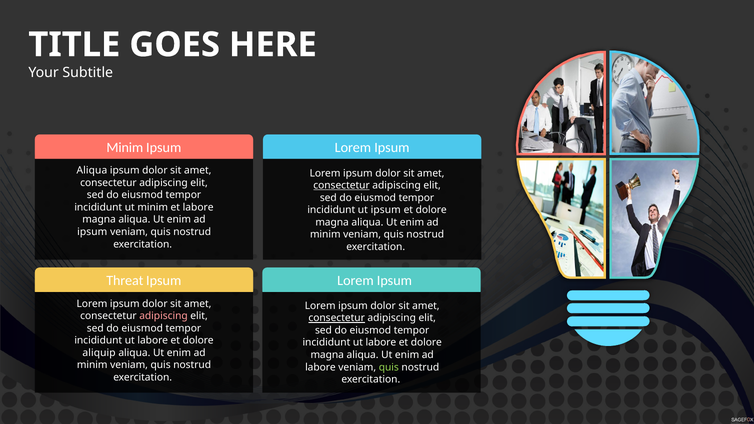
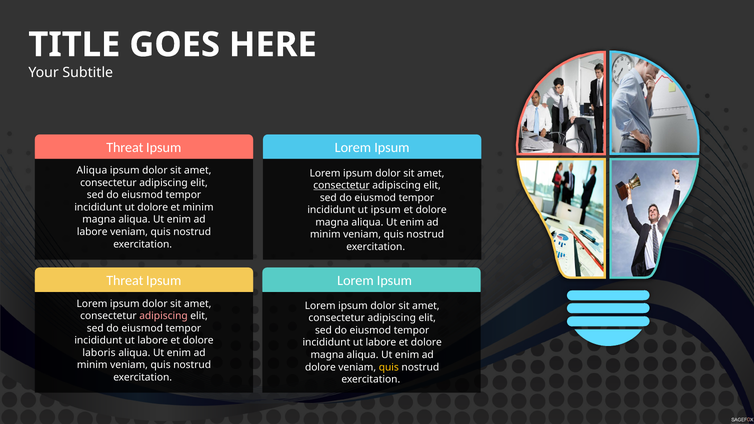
Minim at (125, 148): Minim -> Threat
ut minim: minim -> dolore
et labore: labore -> minim
ipsum at (92, 232): ipsum -> labore
consectetur at (337, 318) underline: present -> none
aliquip: aliquip -> laboris
labore at (320, 367): labore -> dolore
quis at (389, 367) colour: light green -> yellow
